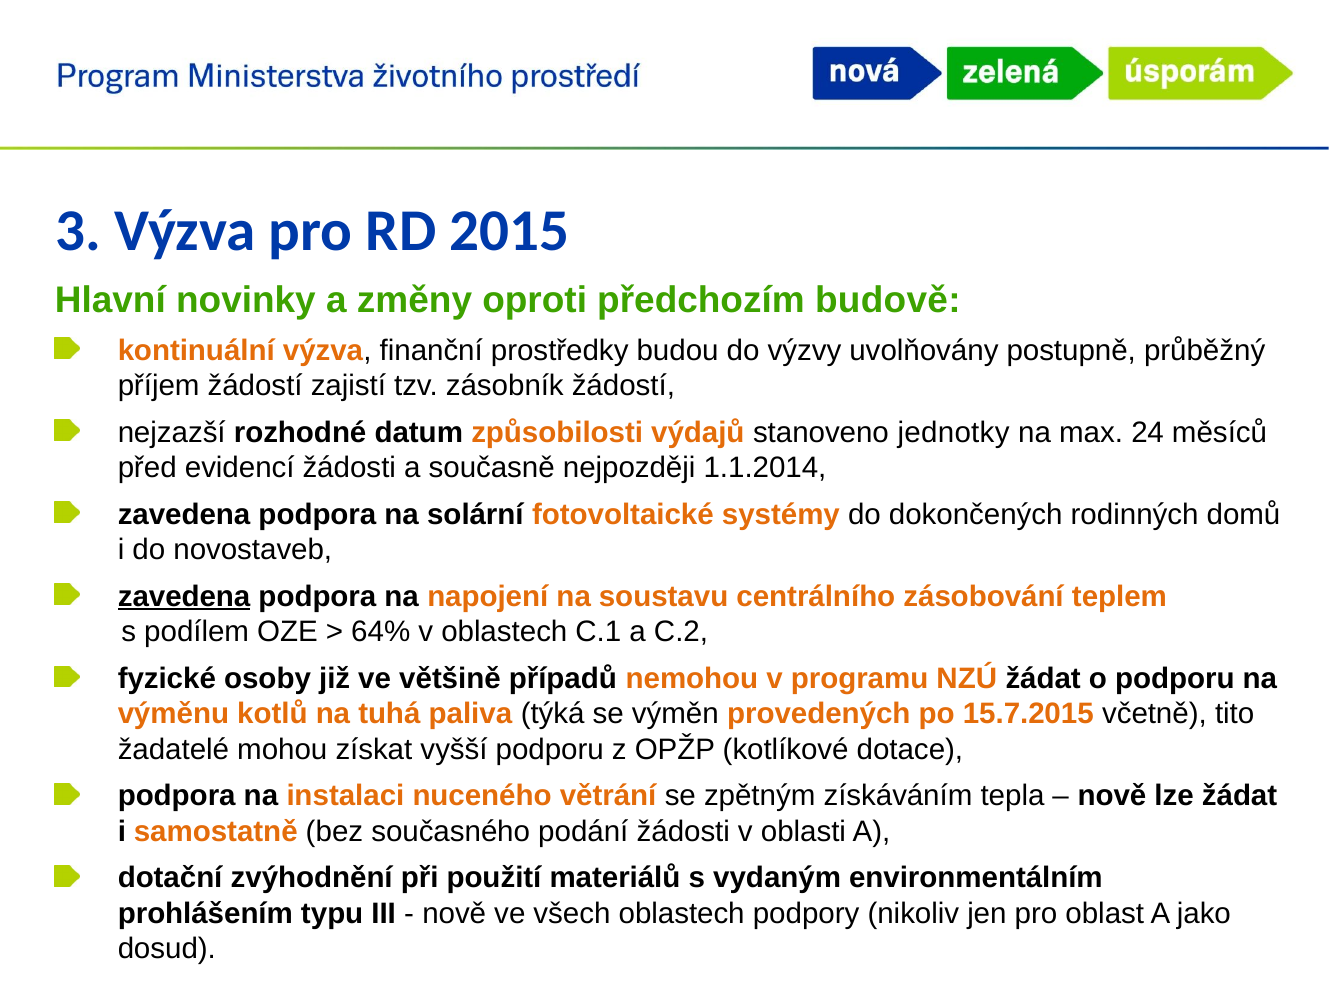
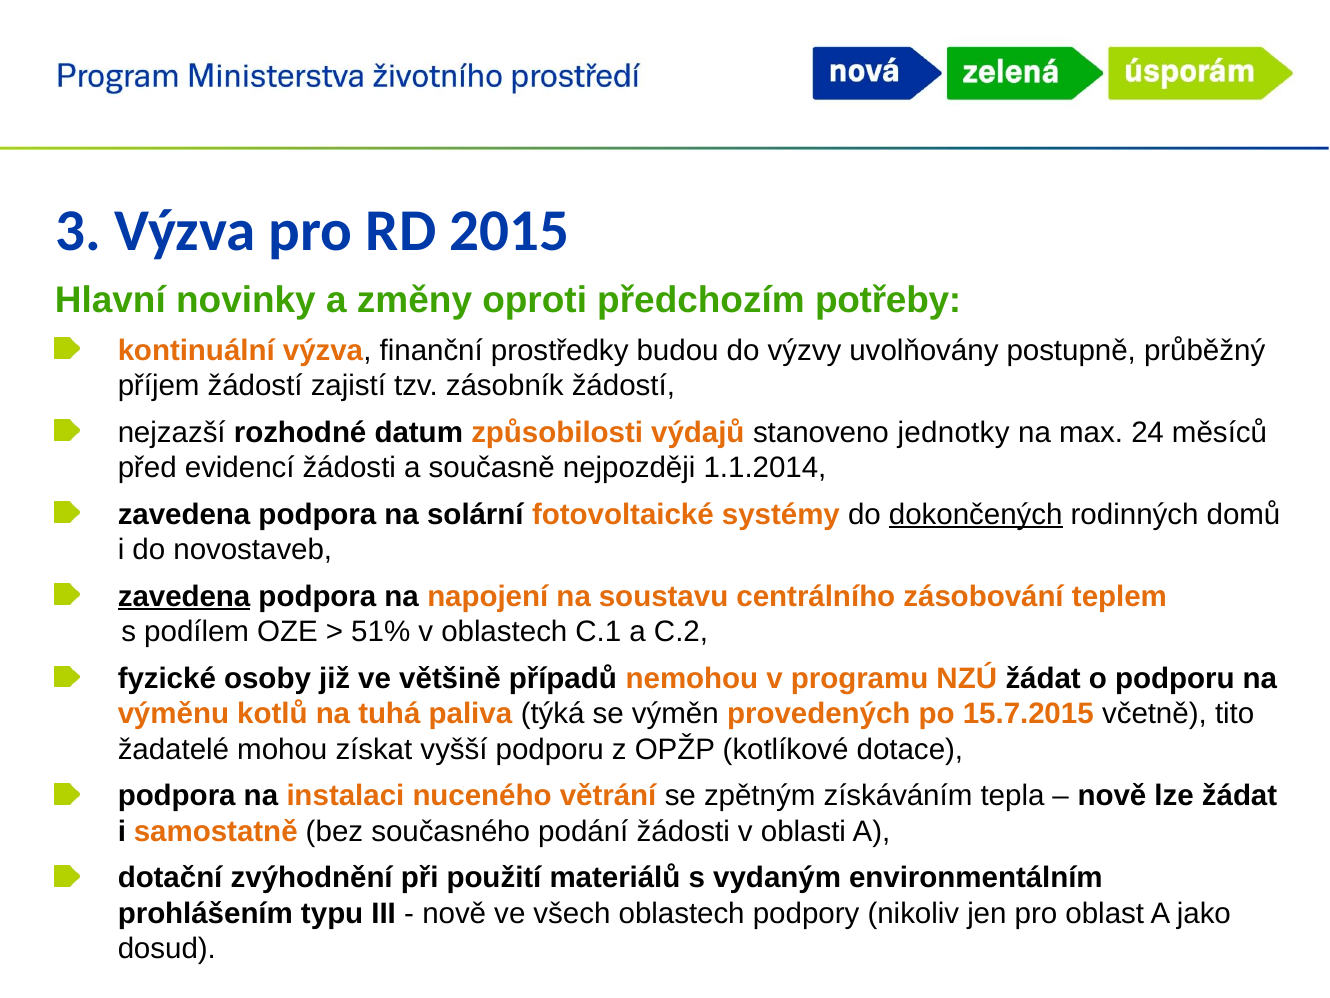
budově: budově -> potřeby
dokončených underline: none -> present
64%: 64% -> 51%
